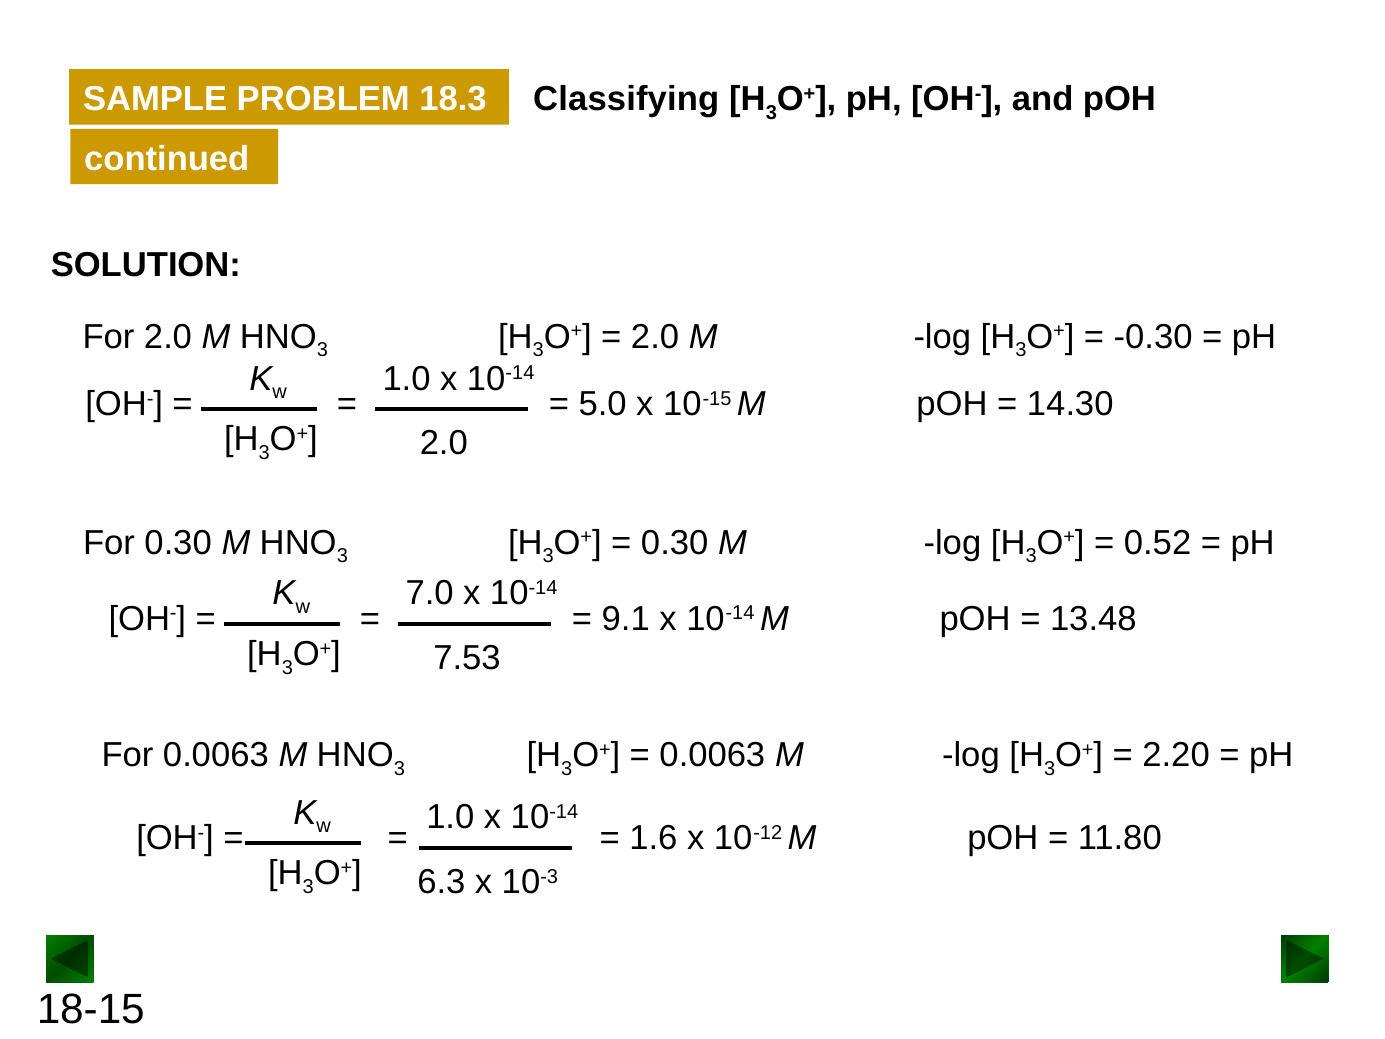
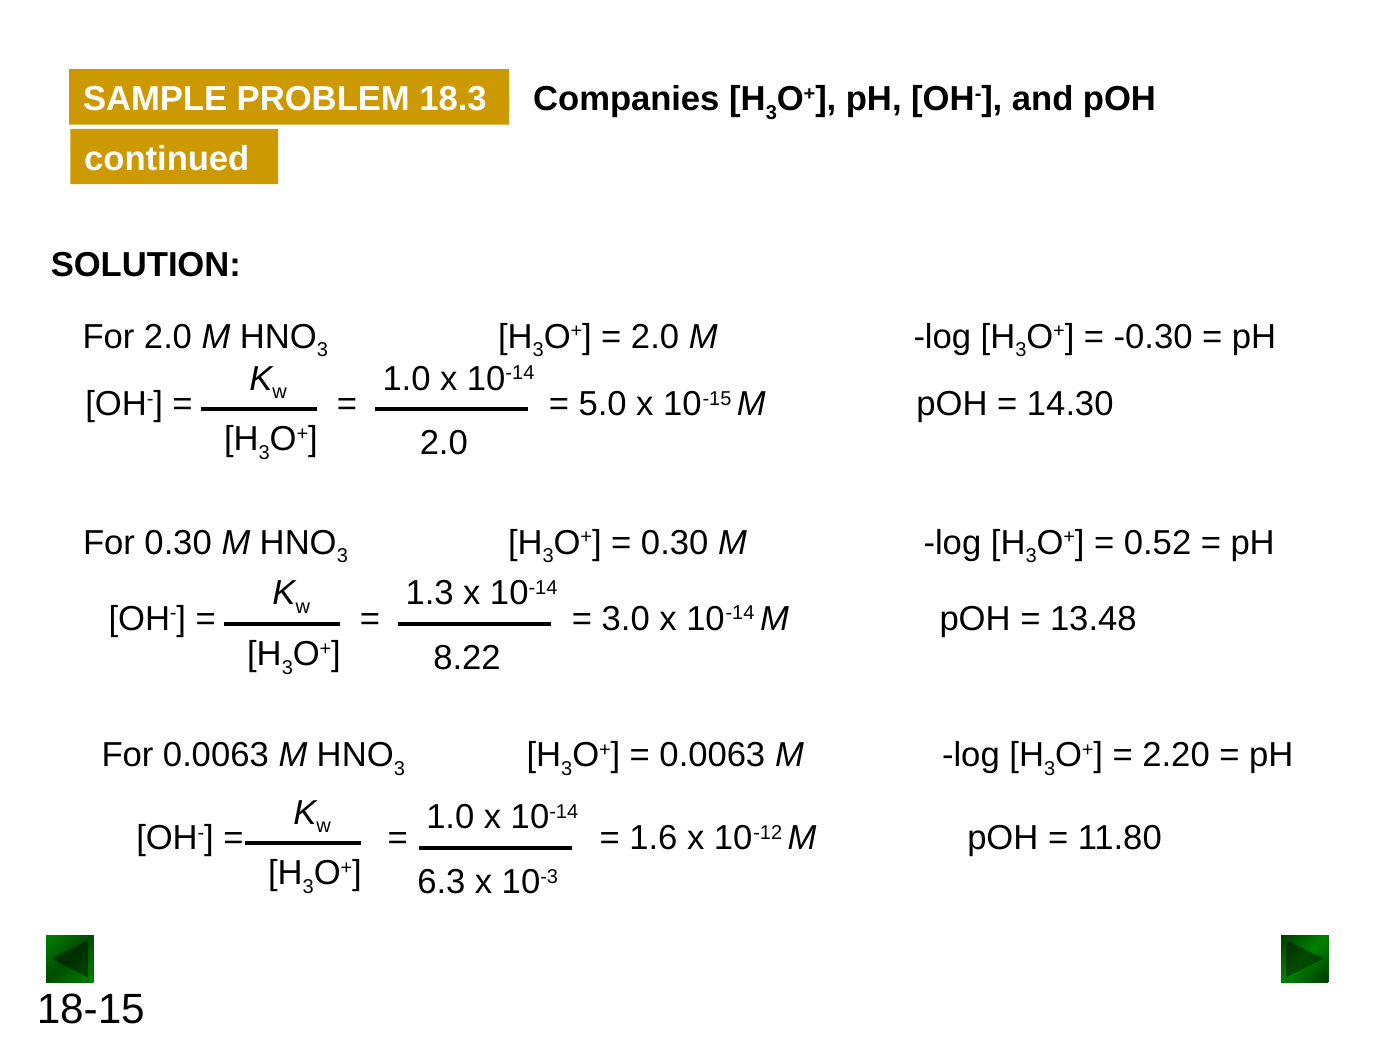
Classifying: Classifying -> Companies
7.0: 7.0 -> 1.3
9.1: 9.1 -> 3.0
7.53: 7.53 -> 8.22
